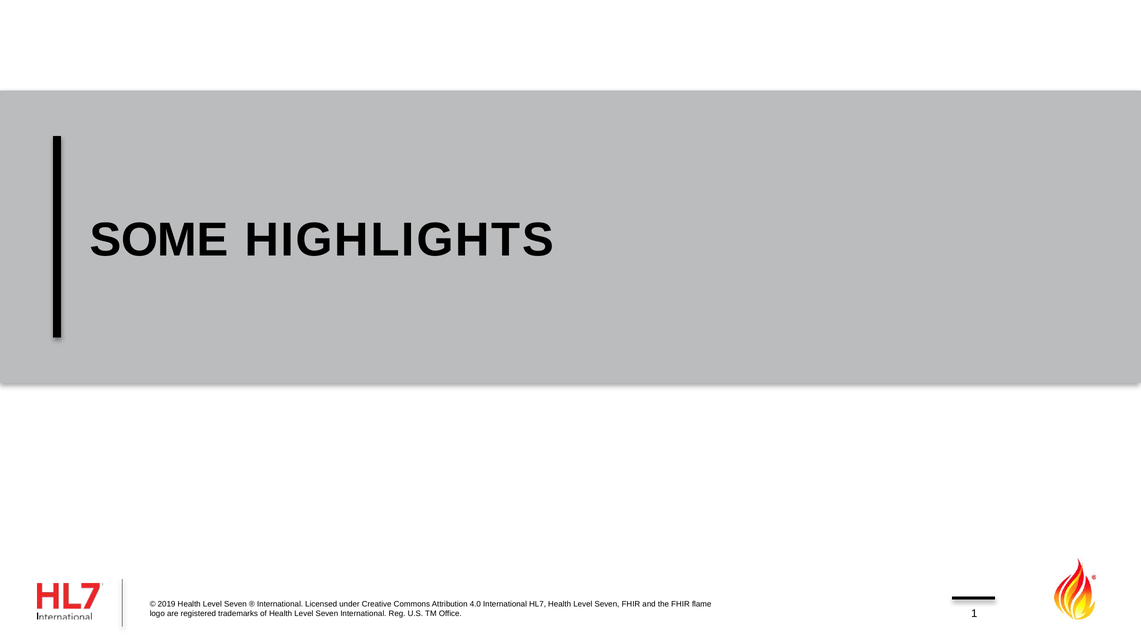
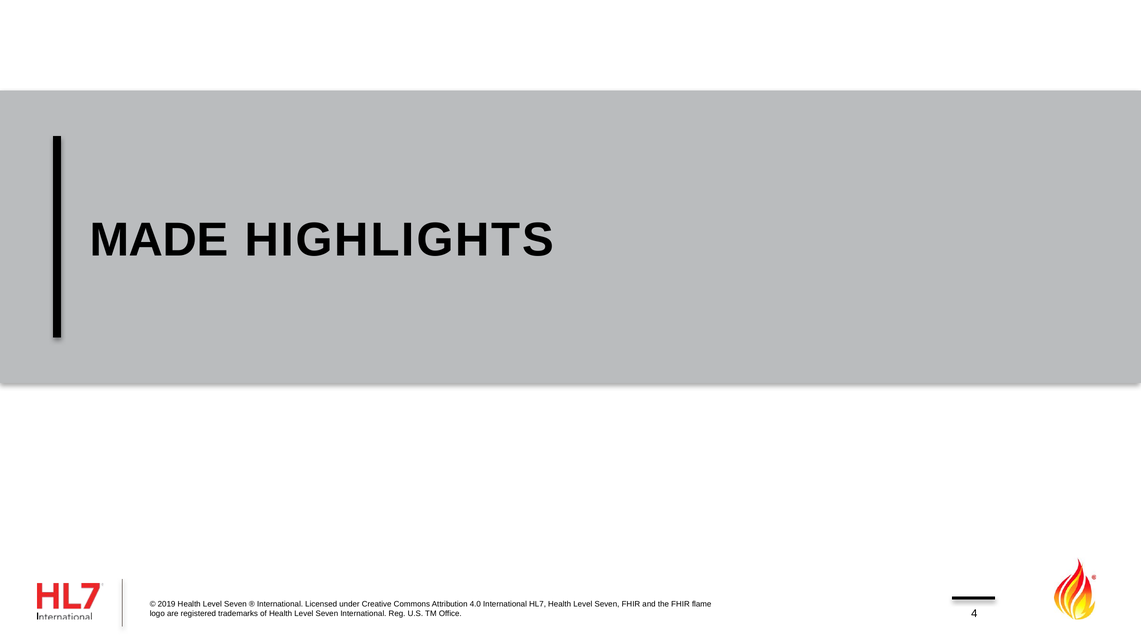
SOME: SOME -> MADE
1: 1 -> 4
